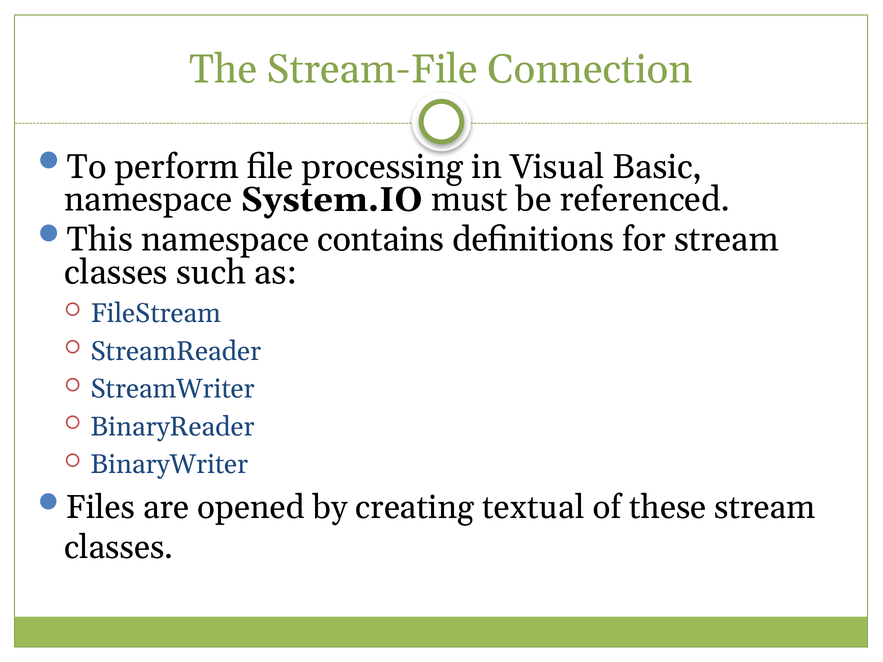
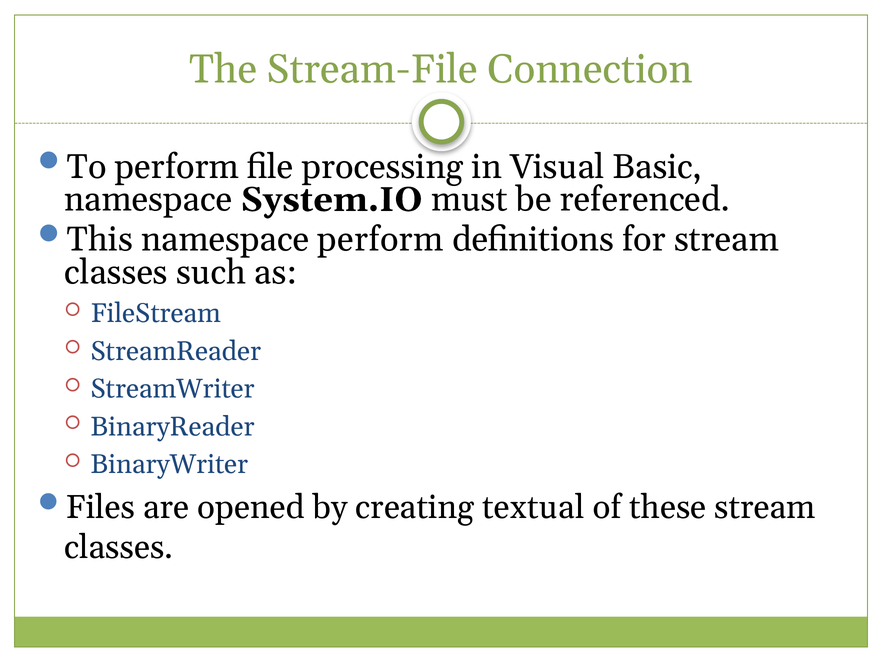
namespace contains: contains -> perform
